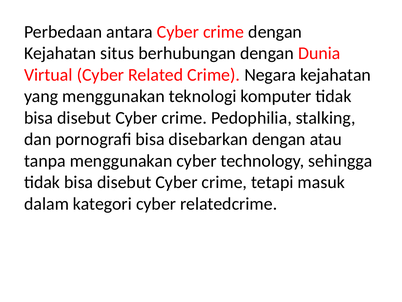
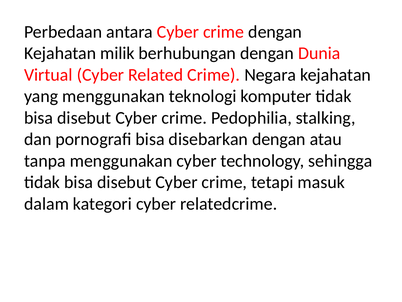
situs: situs -> milik
